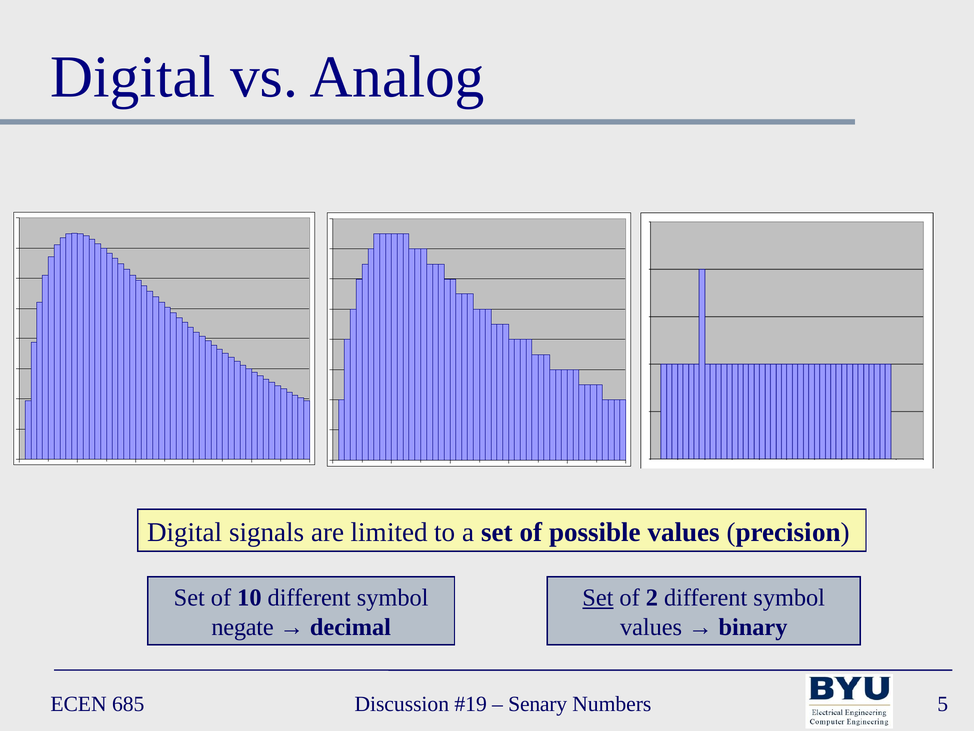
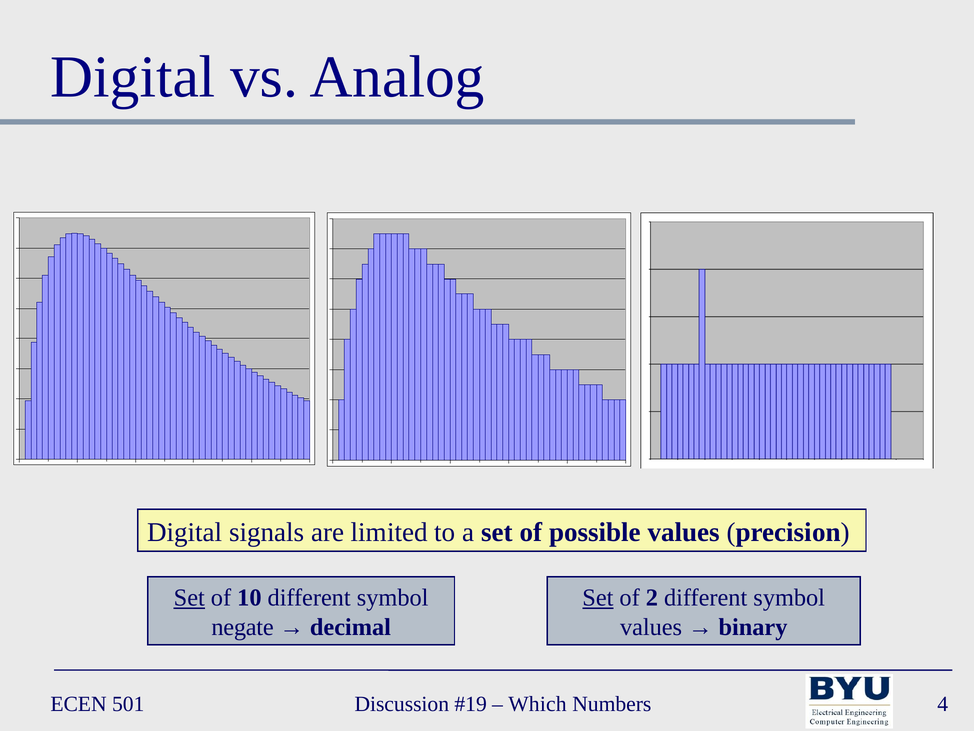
Set at (189, 597) underline: none -> present
685: 685 -> 501
Senary: Senary -> Which
5: 5 -> 4
